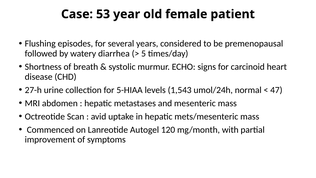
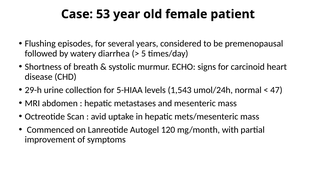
27-h: 27-h -> 29-h
